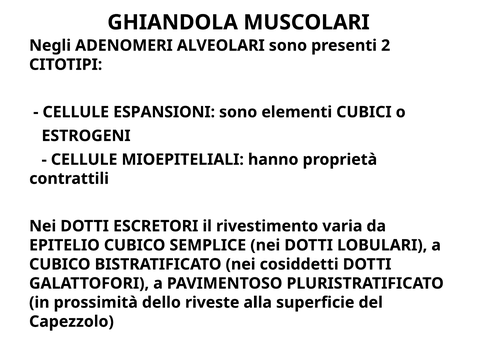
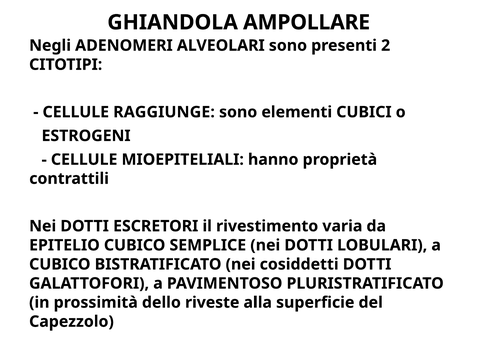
MUSCOLARI: MUSCOLARI -> AMPOLLARE
ESPANSIONI: ESPANSIONI -> RAGGIUNGE
